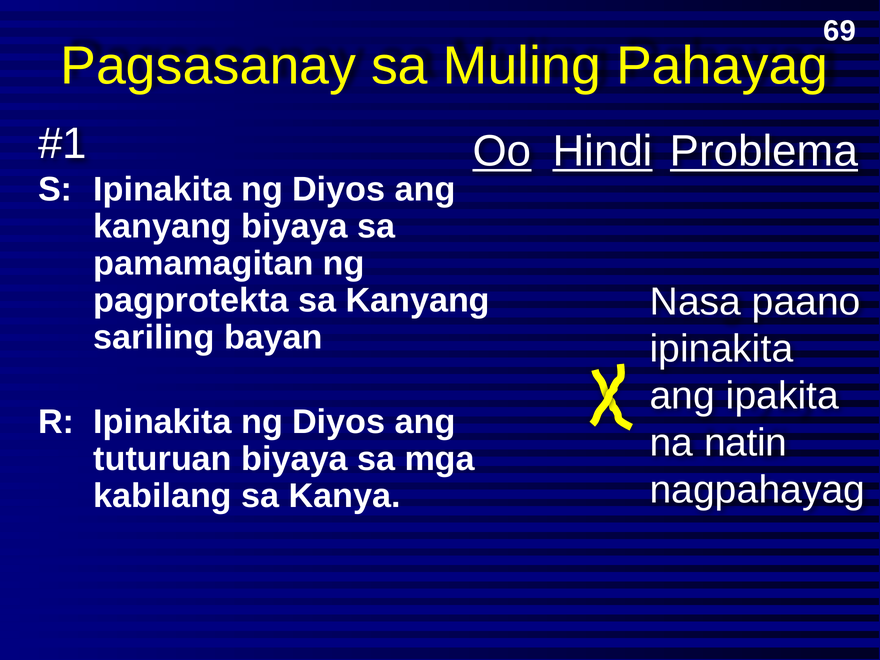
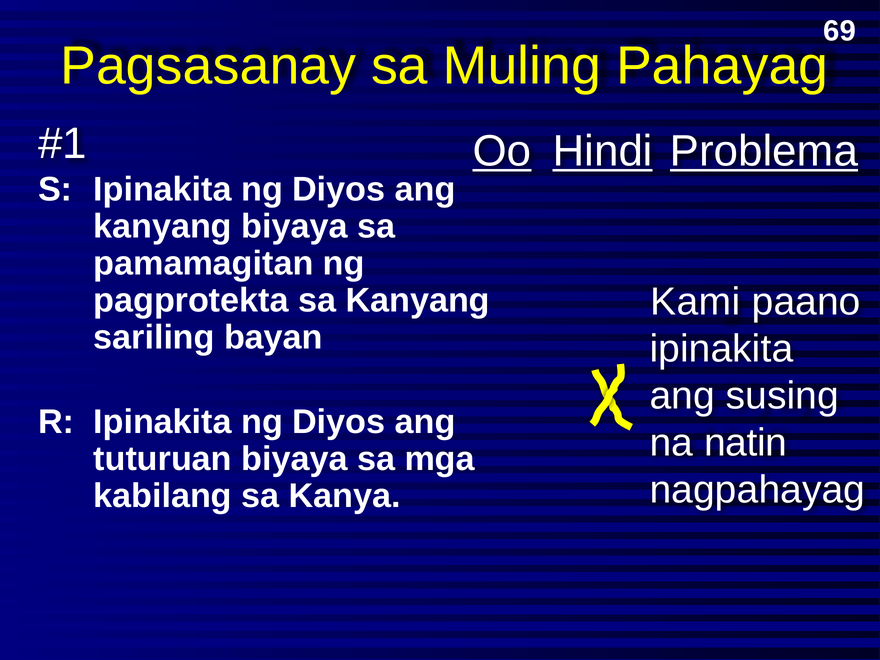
Nasa: Nasa -> Kami
ipakita: ipakita -> susing
